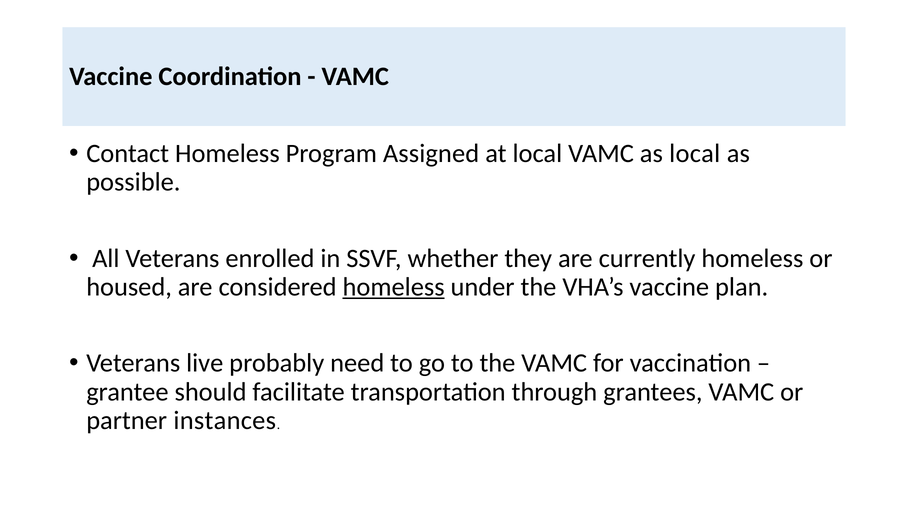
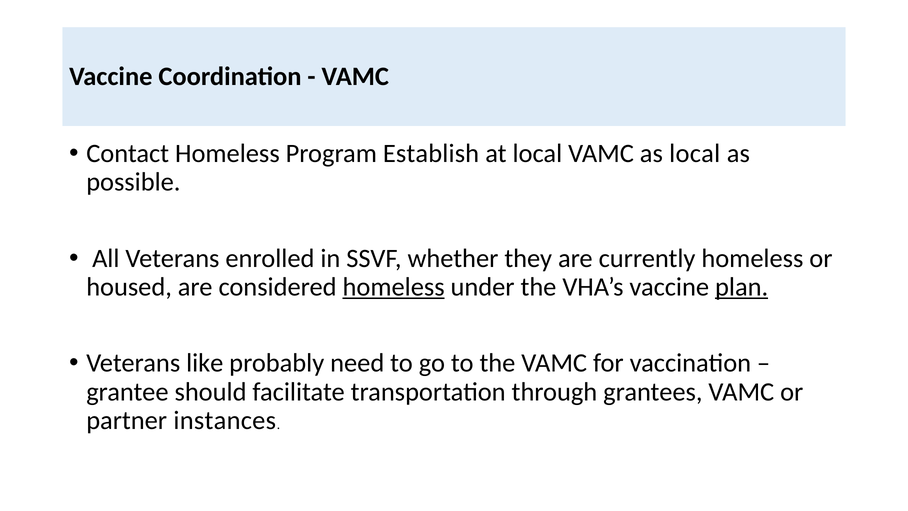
Assigned: Assigned -> Establish
plan underline: none -> present
live: live -> like
